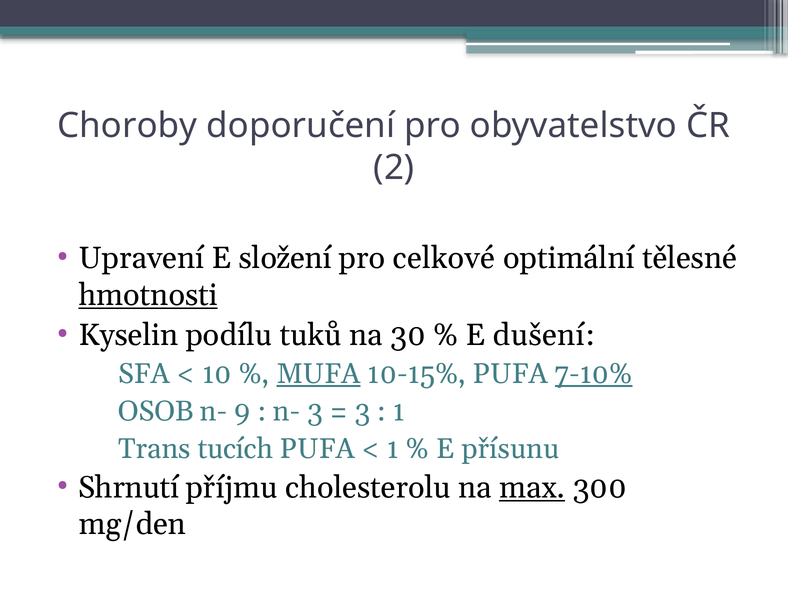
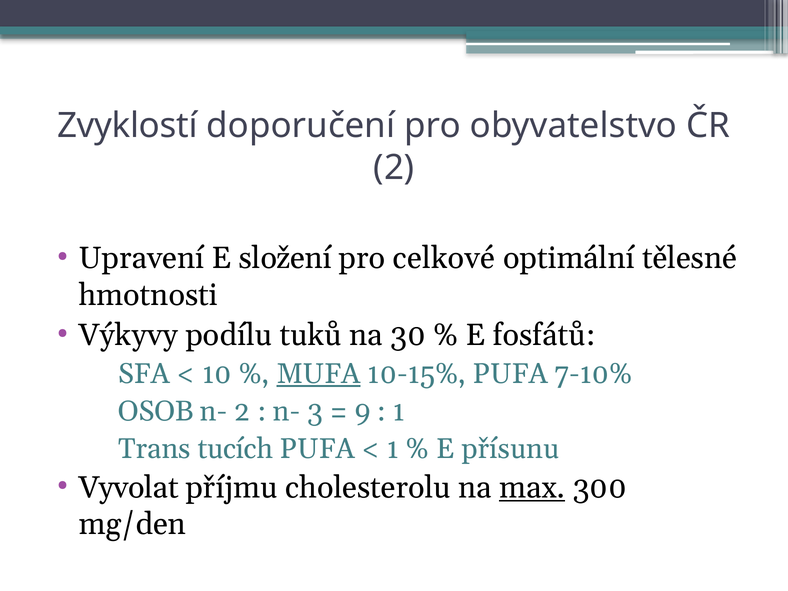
Choroby: Choroby -> Zvyklostí
hmotnosti underline: present -> none
Kyselin: Kyselin -> Výkyvy
dušení: dušení -> fosfátů
7-10% underline: present -> none
n- 9: 9 -> 2
3 at (363, 411): 3 -> 9
Shrnutí: Shrnutí -> Vyvolat
